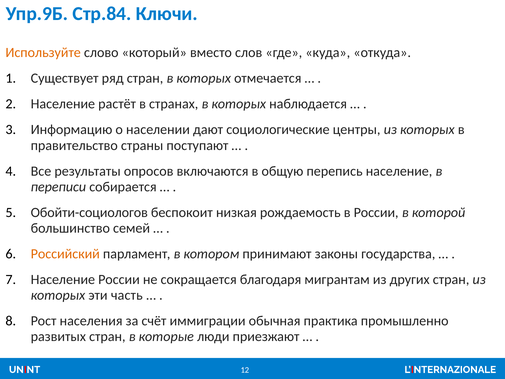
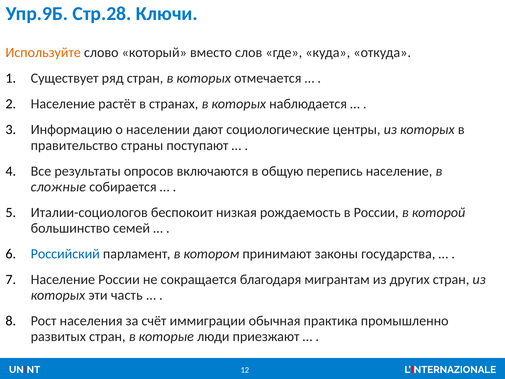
Стр.84: Стр.84 -> Стр.28
переписи: переписи -> сложные
Обойти-социологов: Обойти-социологов -> Италии-социологов
Российский colour: orange -> blue
